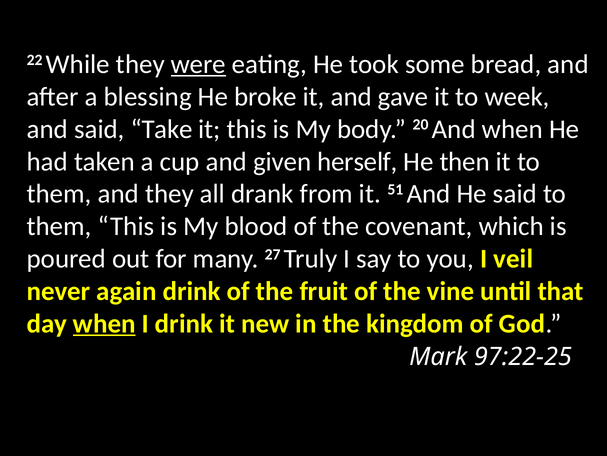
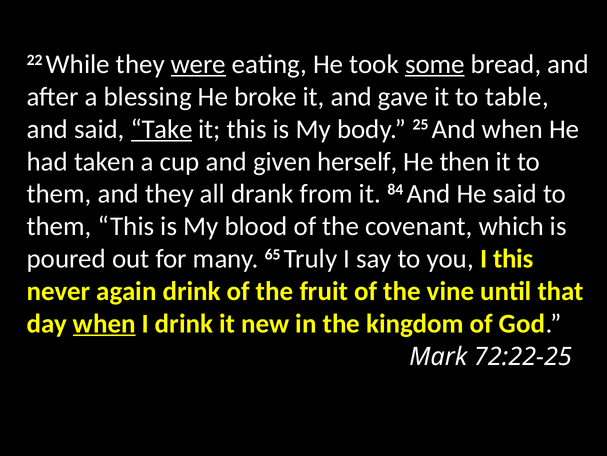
some underline: none -> present
week: week -> table
Take underline: none -> present
20: 20 -> 25
51: 51 -> 84
27: 27 -> 65
I veil: veil -> this
97:22-25: 97:22-25 -> 72:22-25
